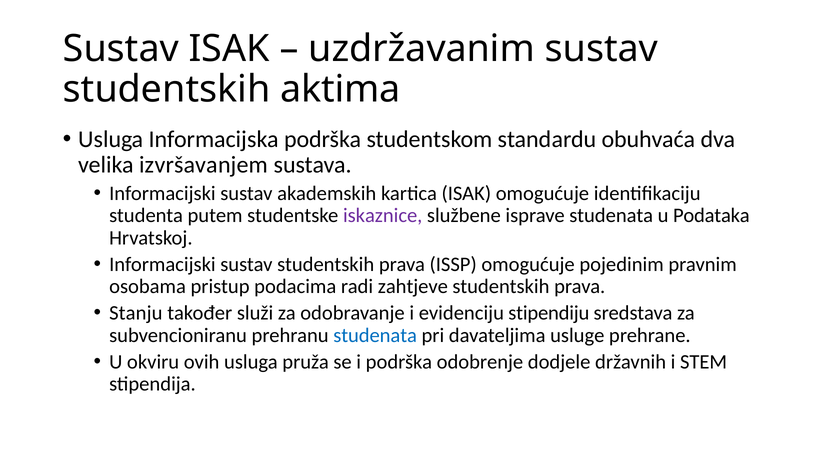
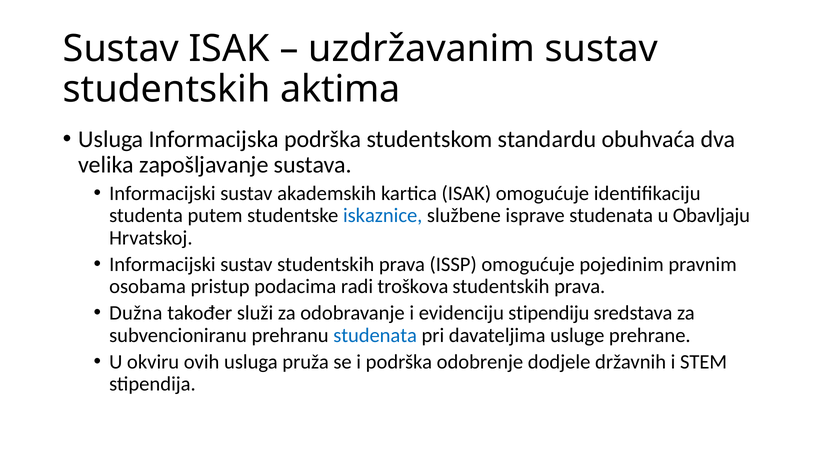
izvršavanjem: izvršavanjem -> zapošljavanje
iskaznice colour: purple -> blue
Podataka: Podataka -> Obavljaju
zahtjeve: zahtjeve -> troškova
Stanju: Stanju -> Dužna
